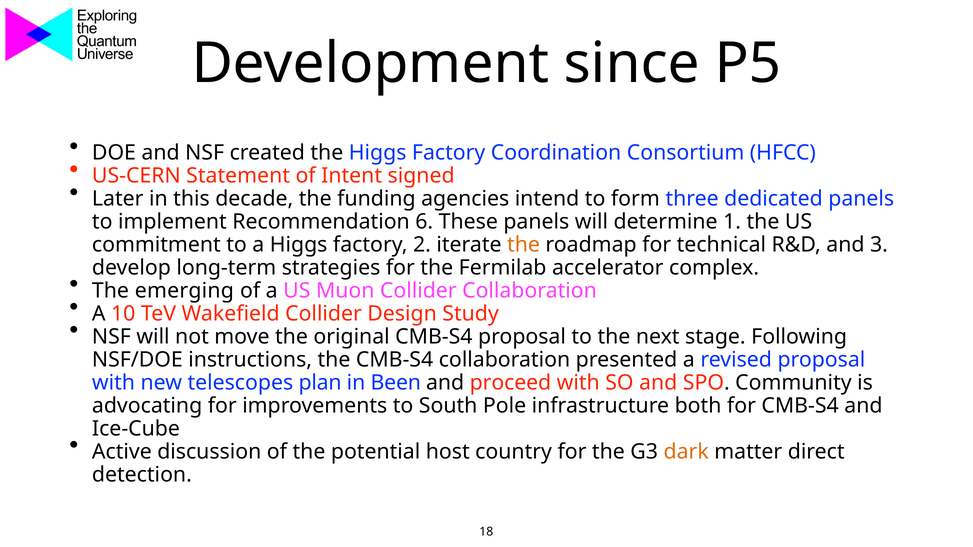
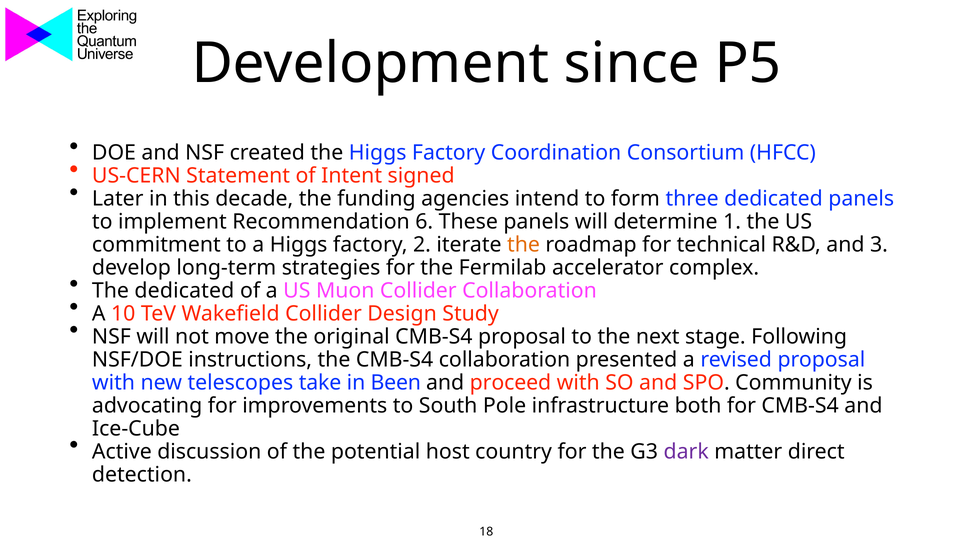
The emerging: emerging -> dedicated
plan: plan -> take
dark colour: orange -> purple
